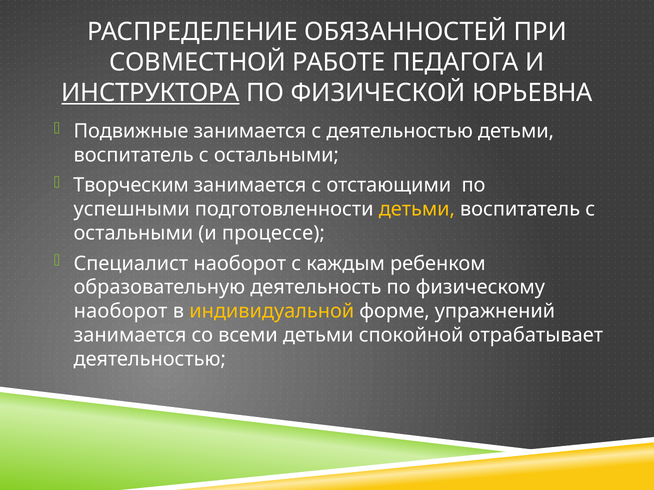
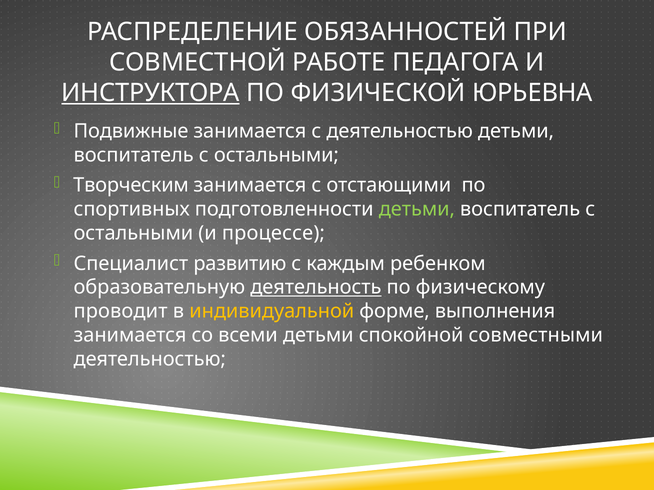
успешными: успешными -> спортивных
детьми at (417, 209) colour: yellow -> light green
Специалист наоборот: наоборот -> развитию
деятельность underline: none -> present
наоборот at (121, 312): наоборот -> проводит
упражнений: упражнений -> выполнения
отрабатывает: отрабатывает -> совместными
